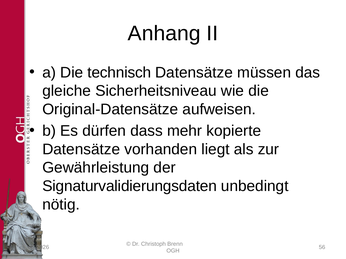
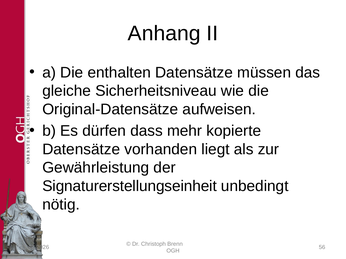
technisch: technisch -> enthalten
Signaturvalidierungsdaten: Signaturvalidierungsdaten -> Signaturerstellungseinheit
